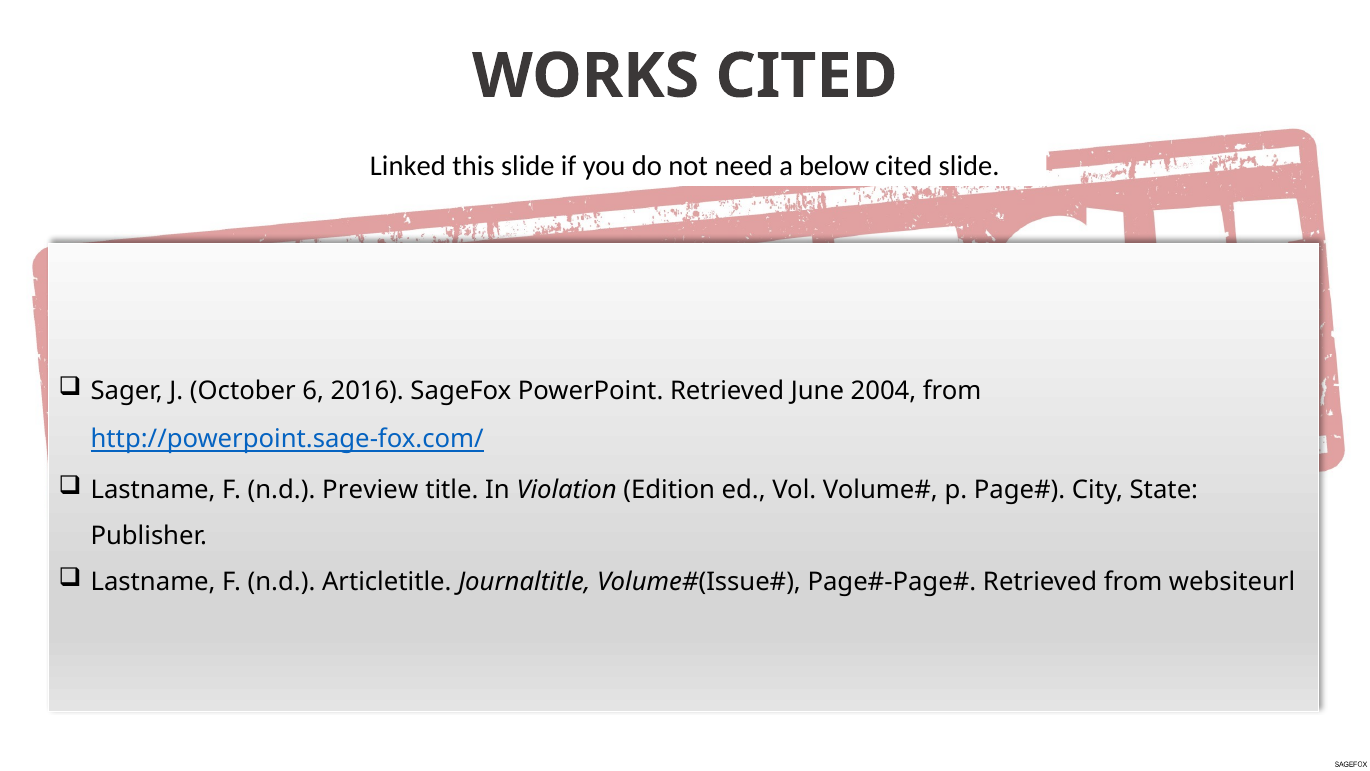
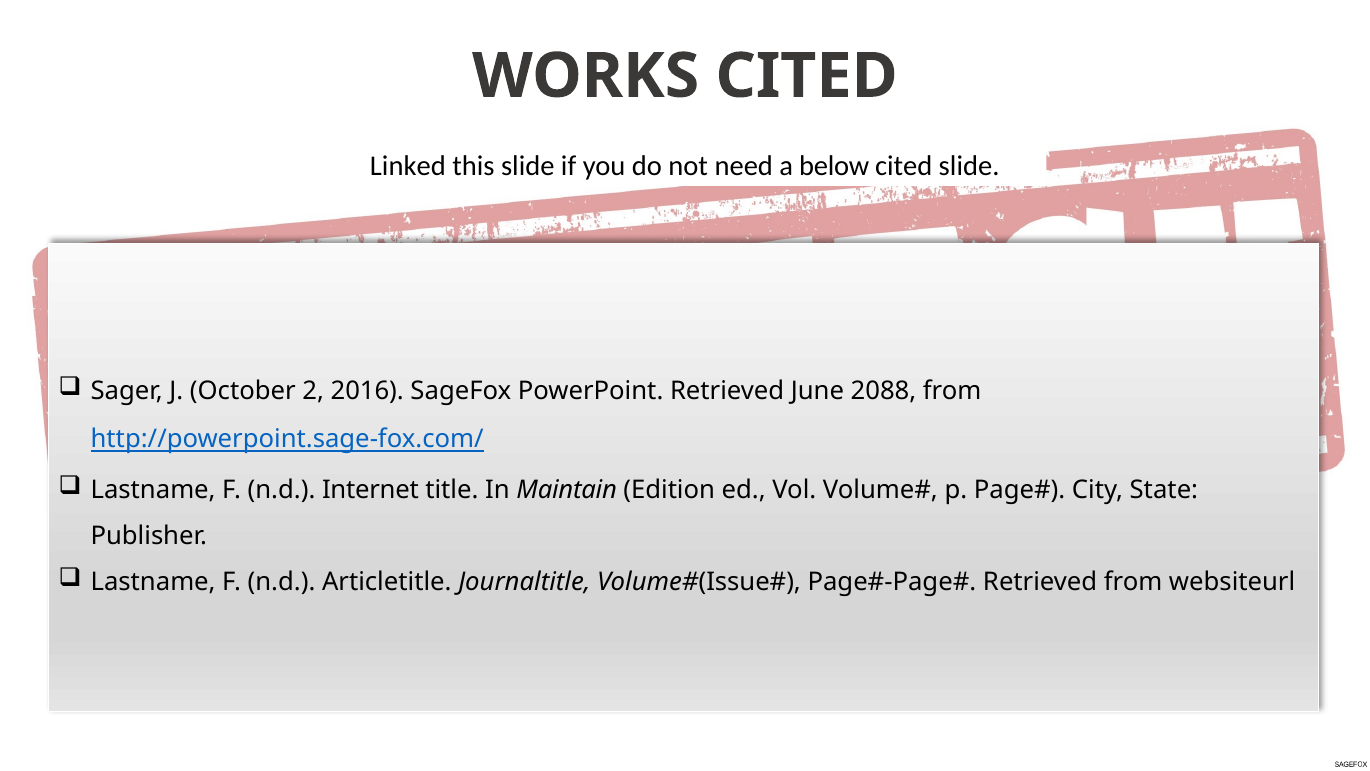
6: 6 -> 2
2004: 2004 -> 2088
Preview: Preview -> Internet
Violation: Violation -> Maintain
